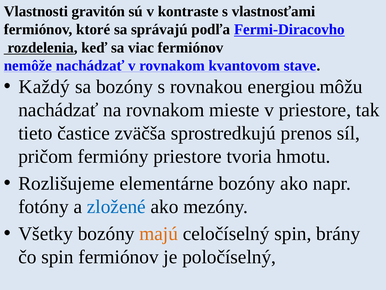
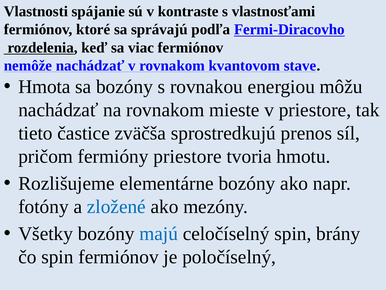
gravitón: gravitón -> spájanie
Každý: Každý -> Hmota
majú colour: orange -> blue
